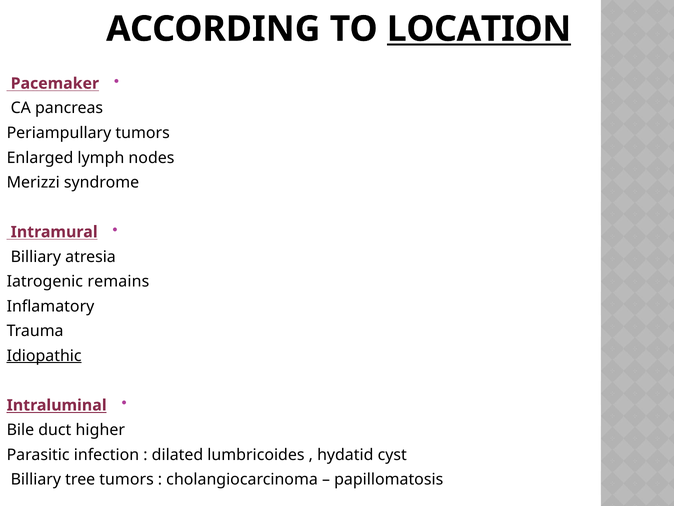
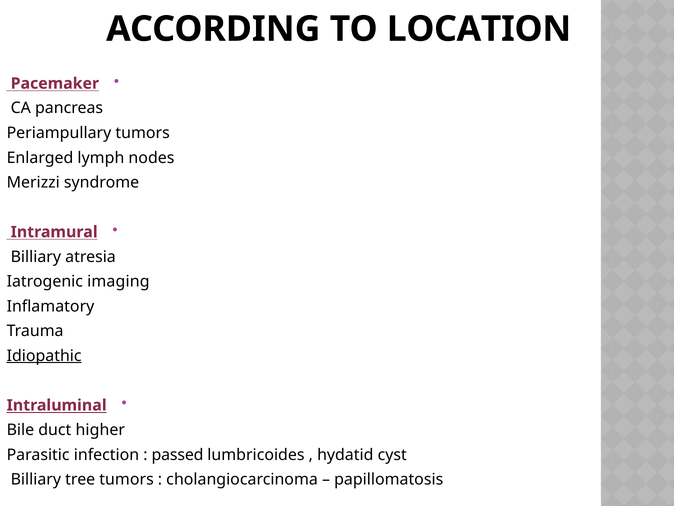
LOCATION underline: present -> none
remains: remains -> imaging
dilated: dilated -> passed
